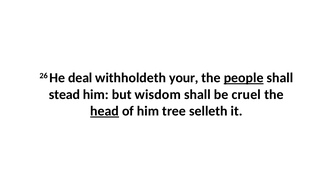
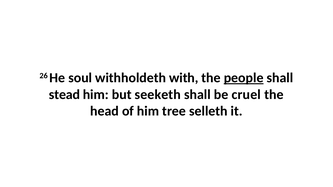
deal: deal -> soul
your: your -> with
wisdom: wisdom -> seeketh
head underline: present -> none
